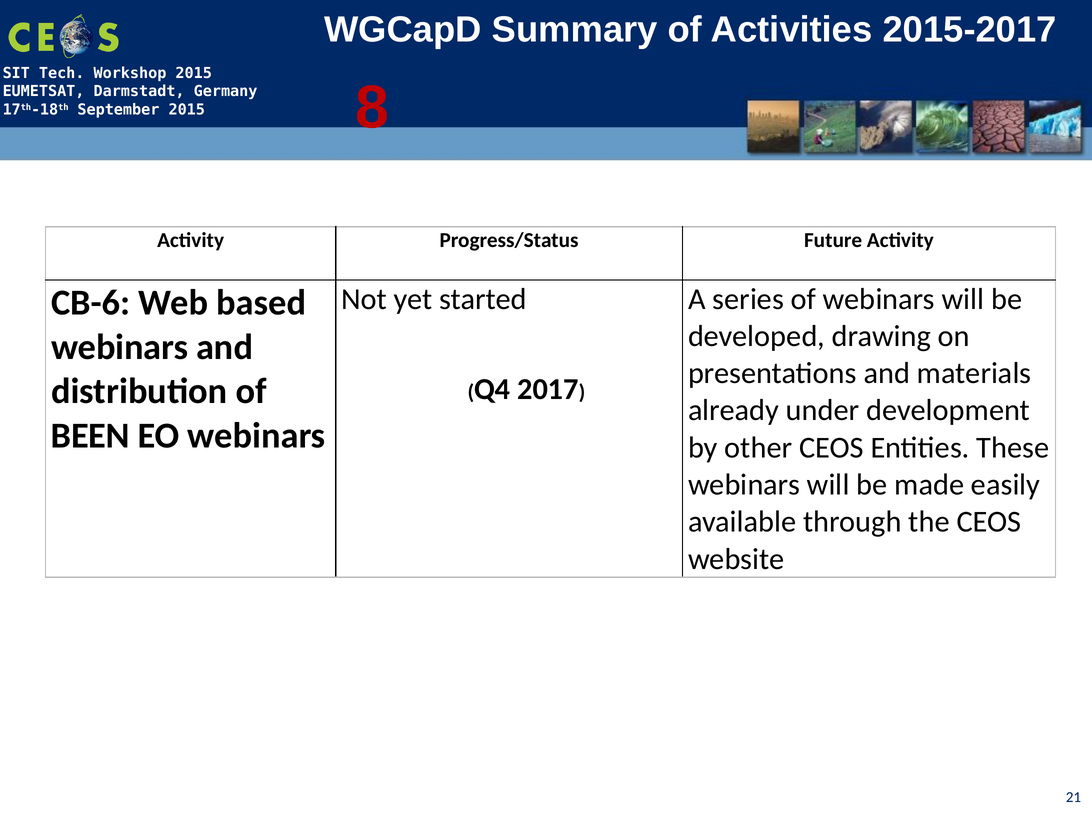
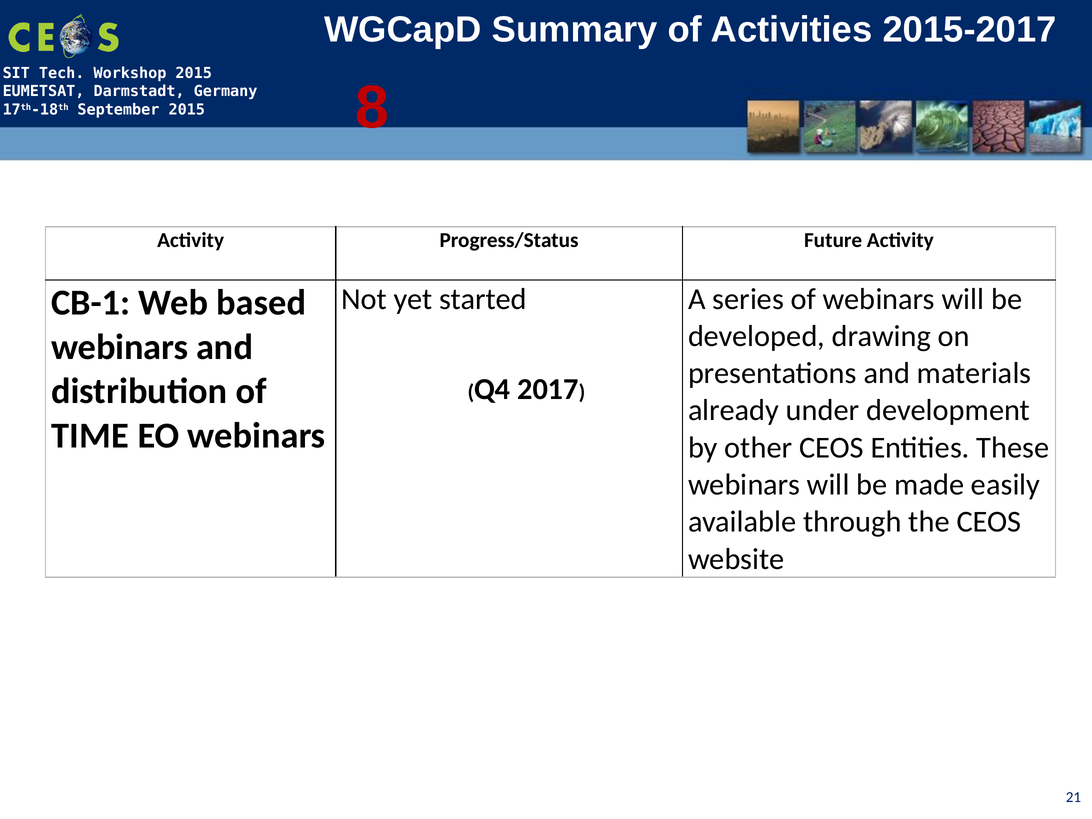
CB-6: CB-6 -> CB-1
BEEN: BEEN -> TIME
